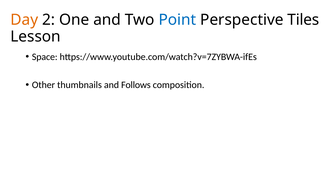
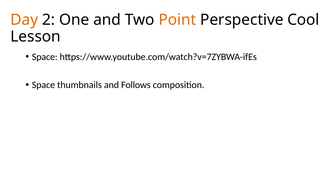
Point colour: blue -> orange
Tiles: Tiles -> Cool
Other at (43, 85): Other -> Space
